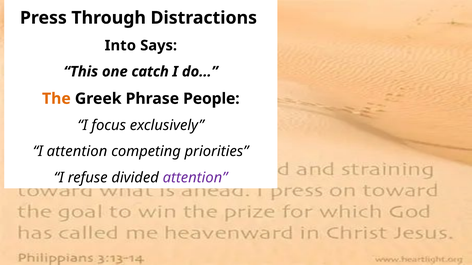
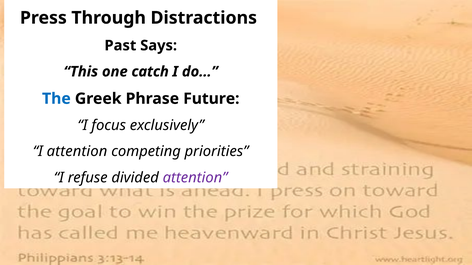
Into: Into -> Past
The colour: orange -> blue
People: People -> Future
